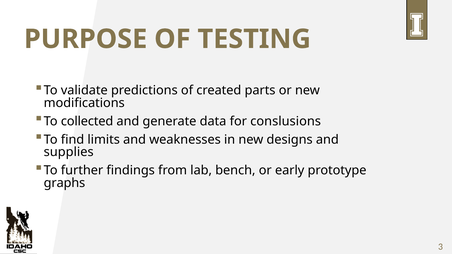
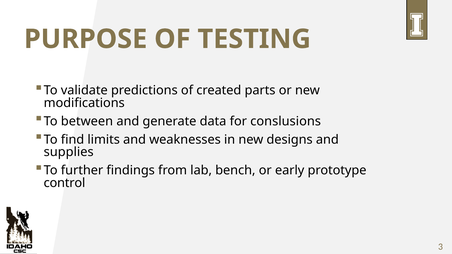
collected: collected -> between
graphs: graphs -> control
